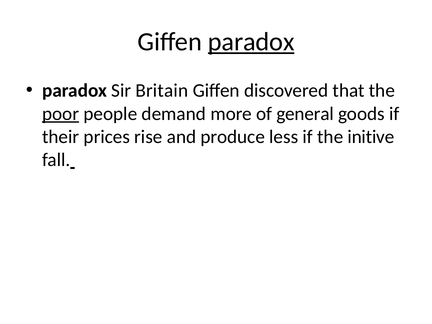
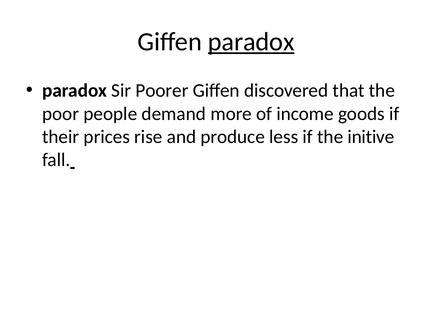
Britain: Britain -> Poorer
poor underline: present -> none
general: general -> income
